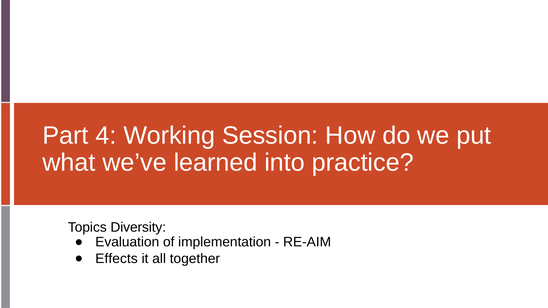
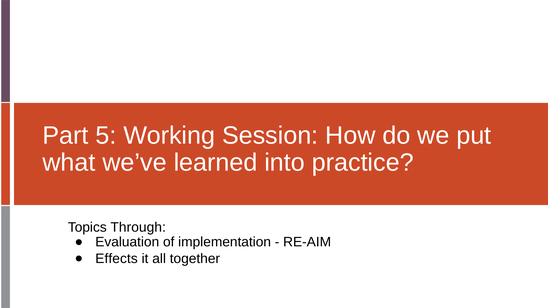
4: 4 -> 5
Diversity: Diversity -> Through
